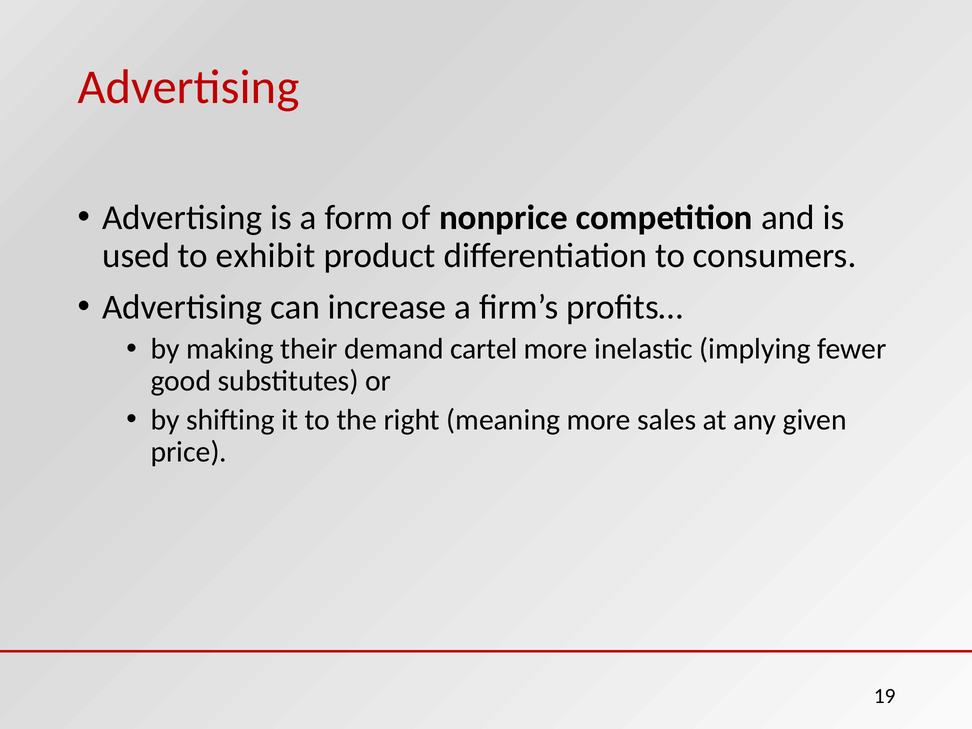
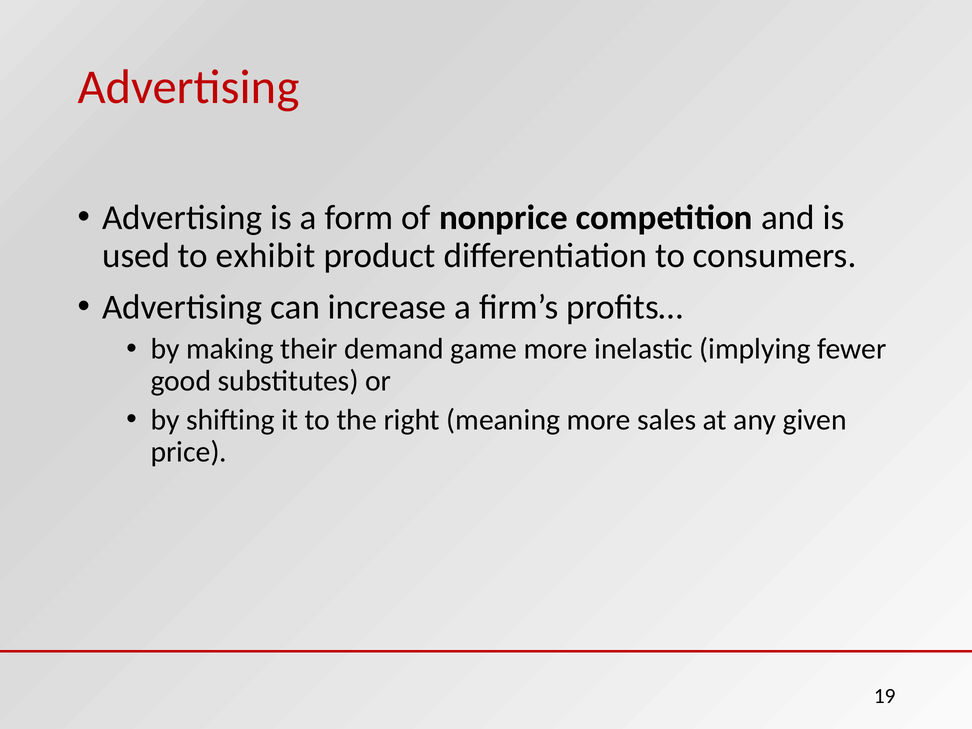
cartel: cartel -> game
